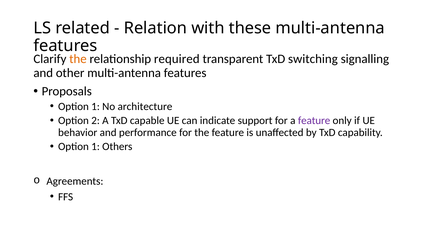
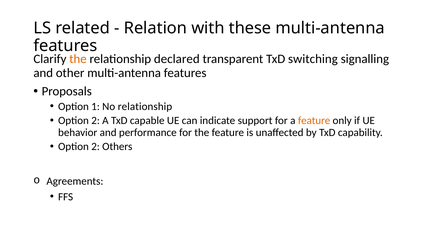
required: required -> declared
No architecture: architecture -> relationship
feature at (314, 121) colour: purple -> orange
1 at (96, 147): 1 -> 2
